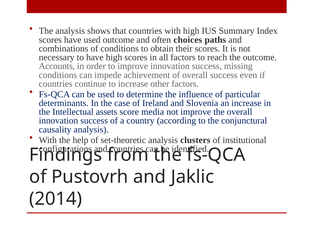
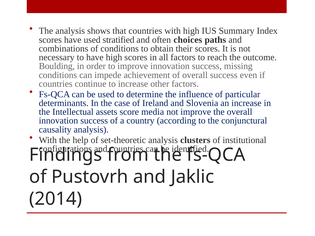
used outcome: outcome -> stratified
Accounts: Accounts -> Boulding
